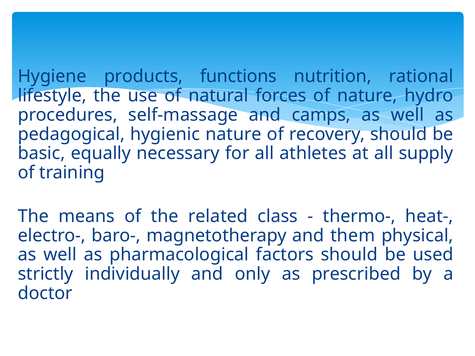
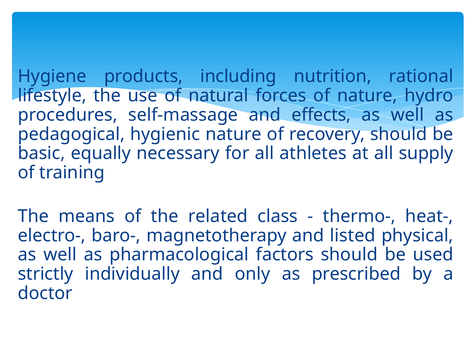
functions: functions -> including
camps: camps -> effects
them: them -> listed
